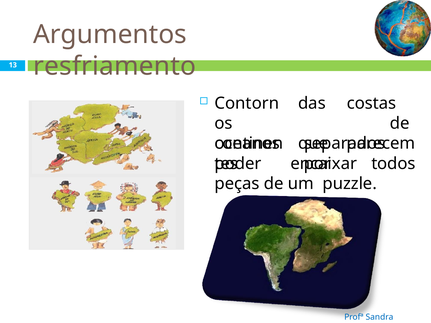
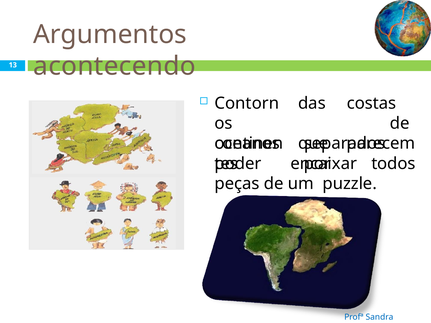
resfriamento: resfriamento -> acontecendo
